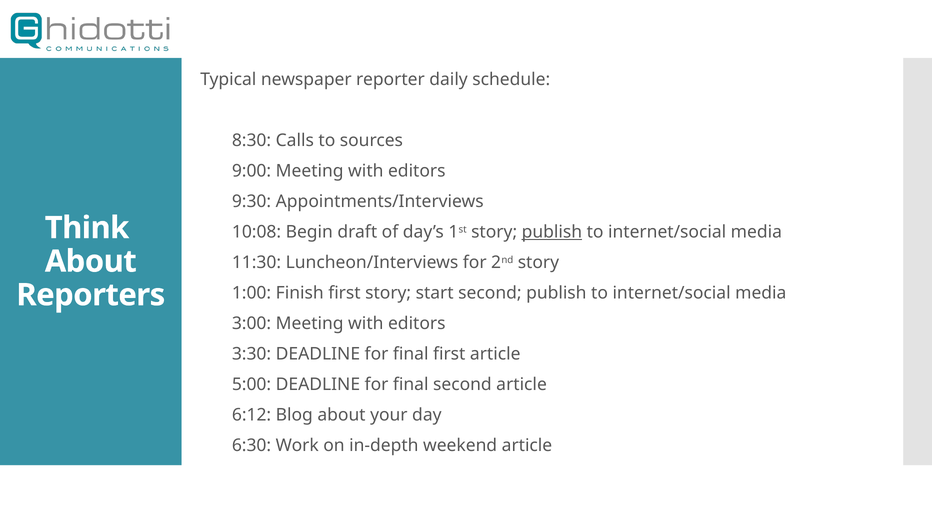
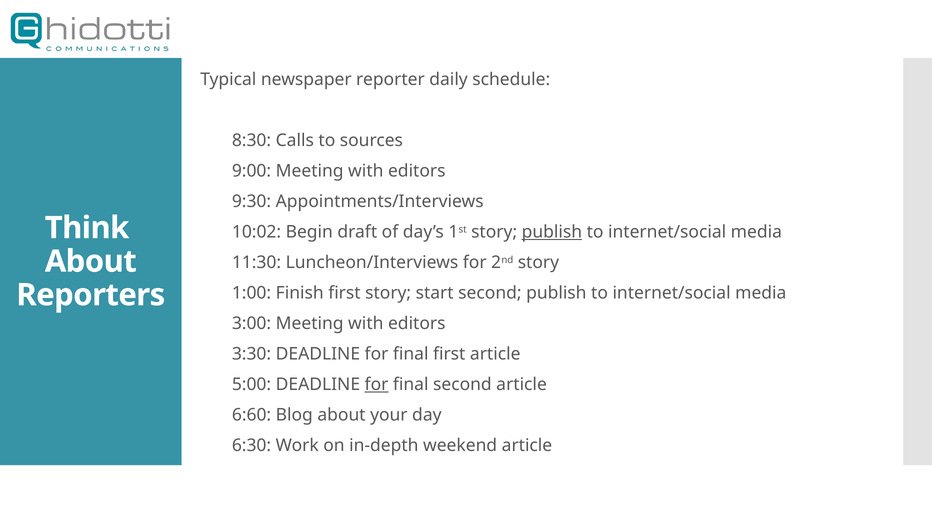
10:08: 10:08 -> 10:02
for at (377, 385) underline: none -> present
6:12: 6:12 -> 6:60
